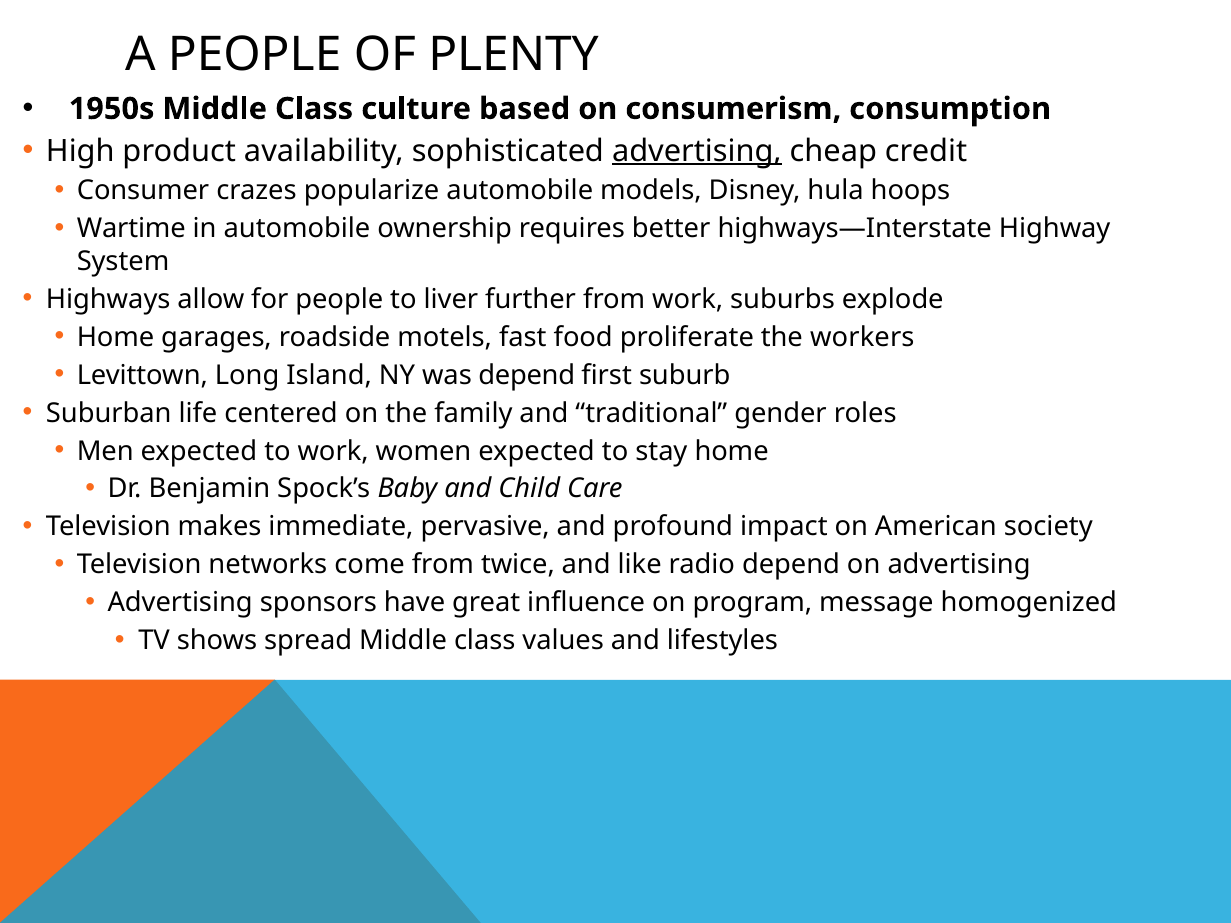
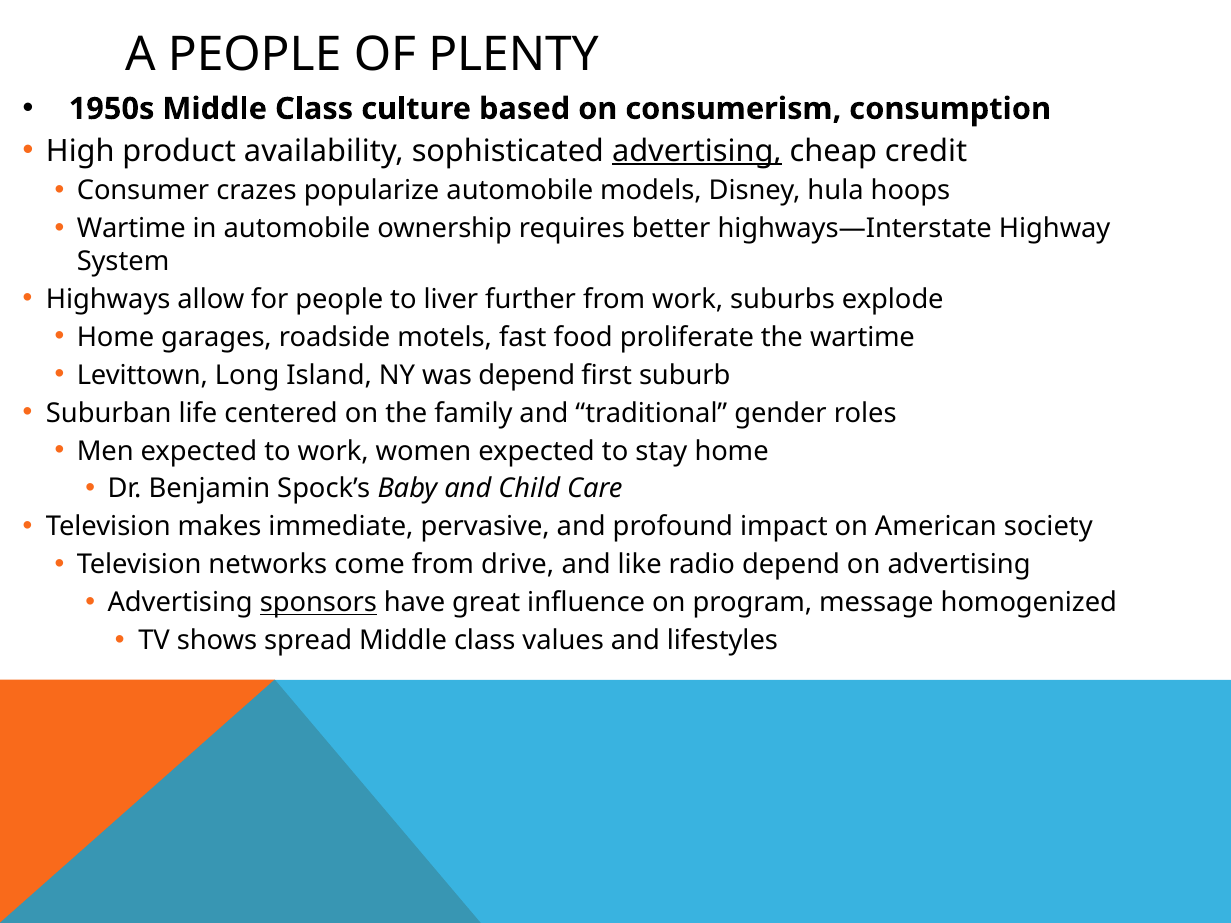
the workers: workers -> wartime
twice: twice -> drive
sponsors underline: none -> present
